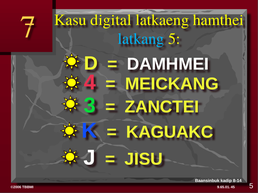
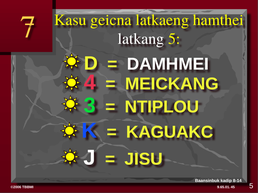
digital: digital -> geicna
latkang colour: light blue -> white
ZANCTEI: ZANCTEI -> NTIPLOU
